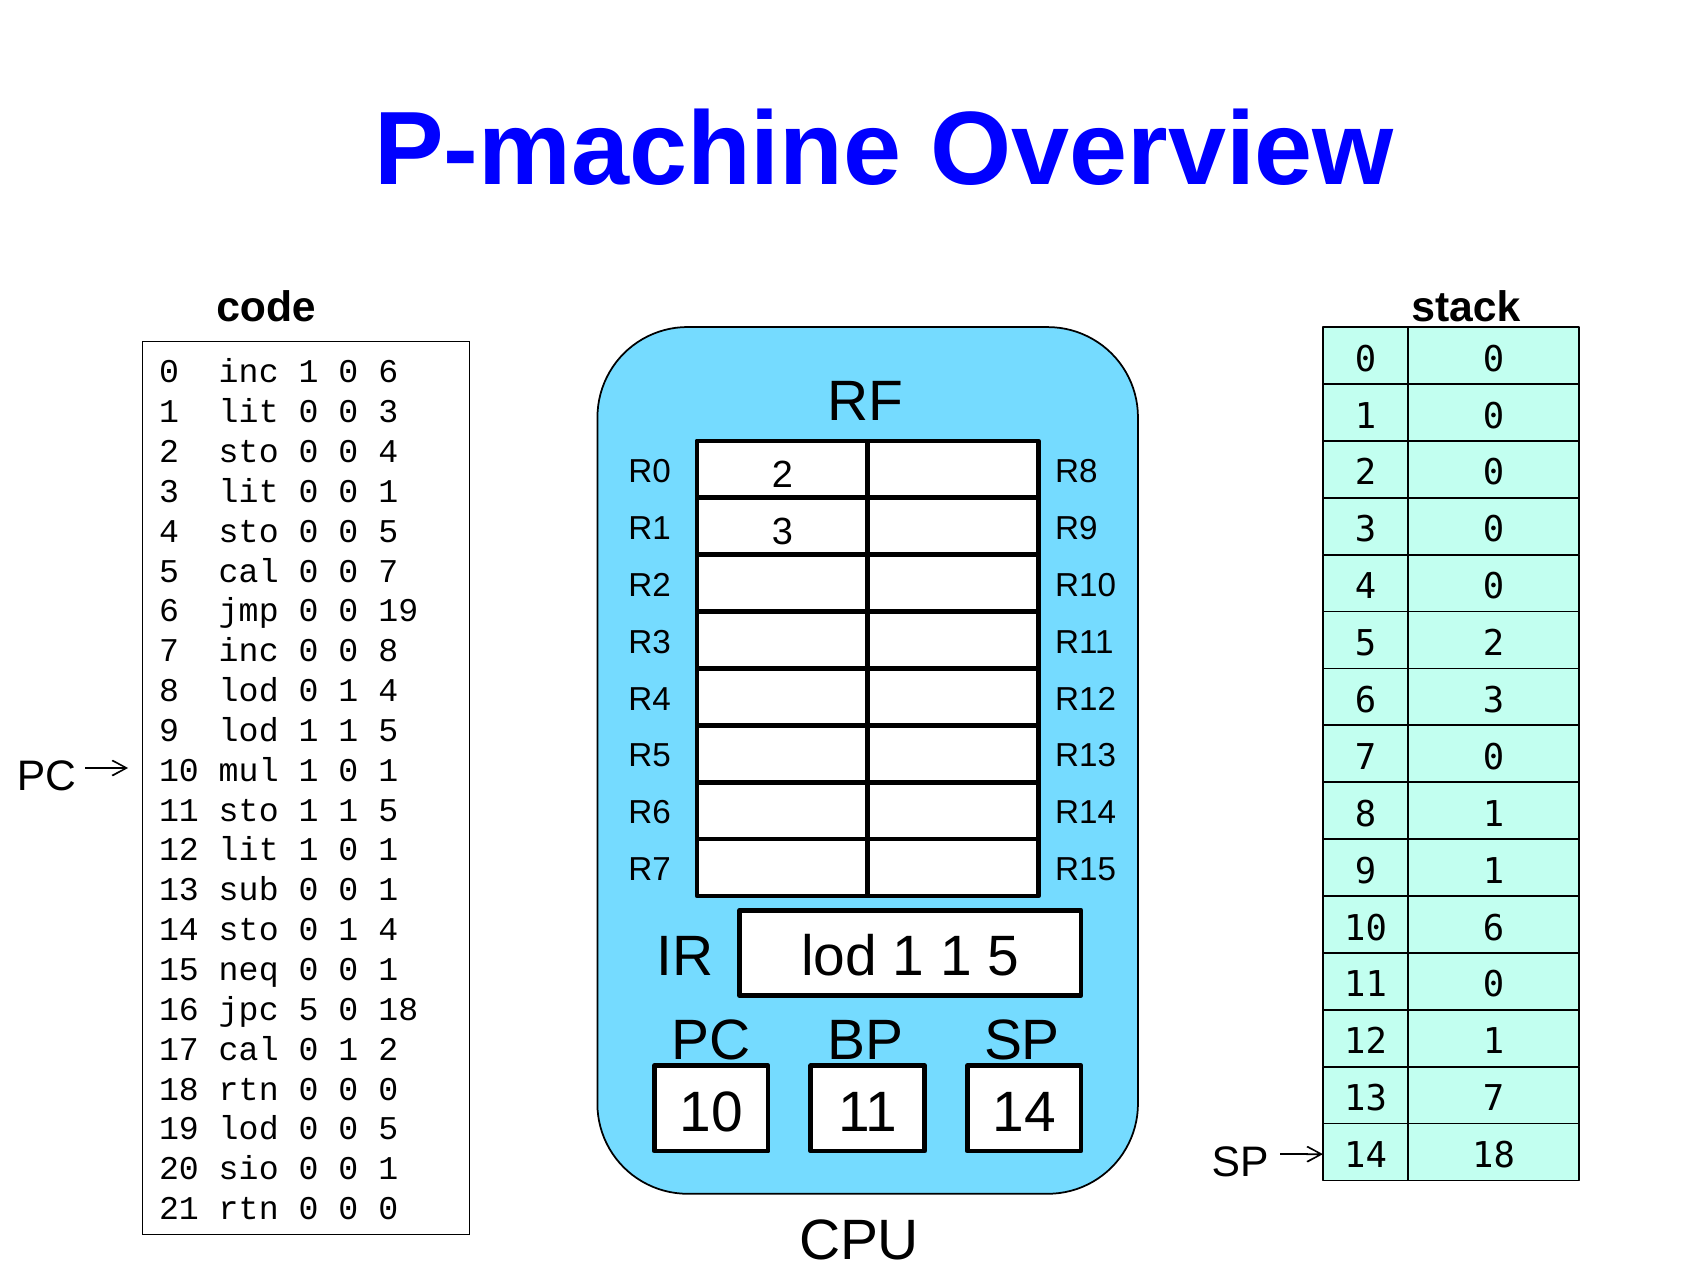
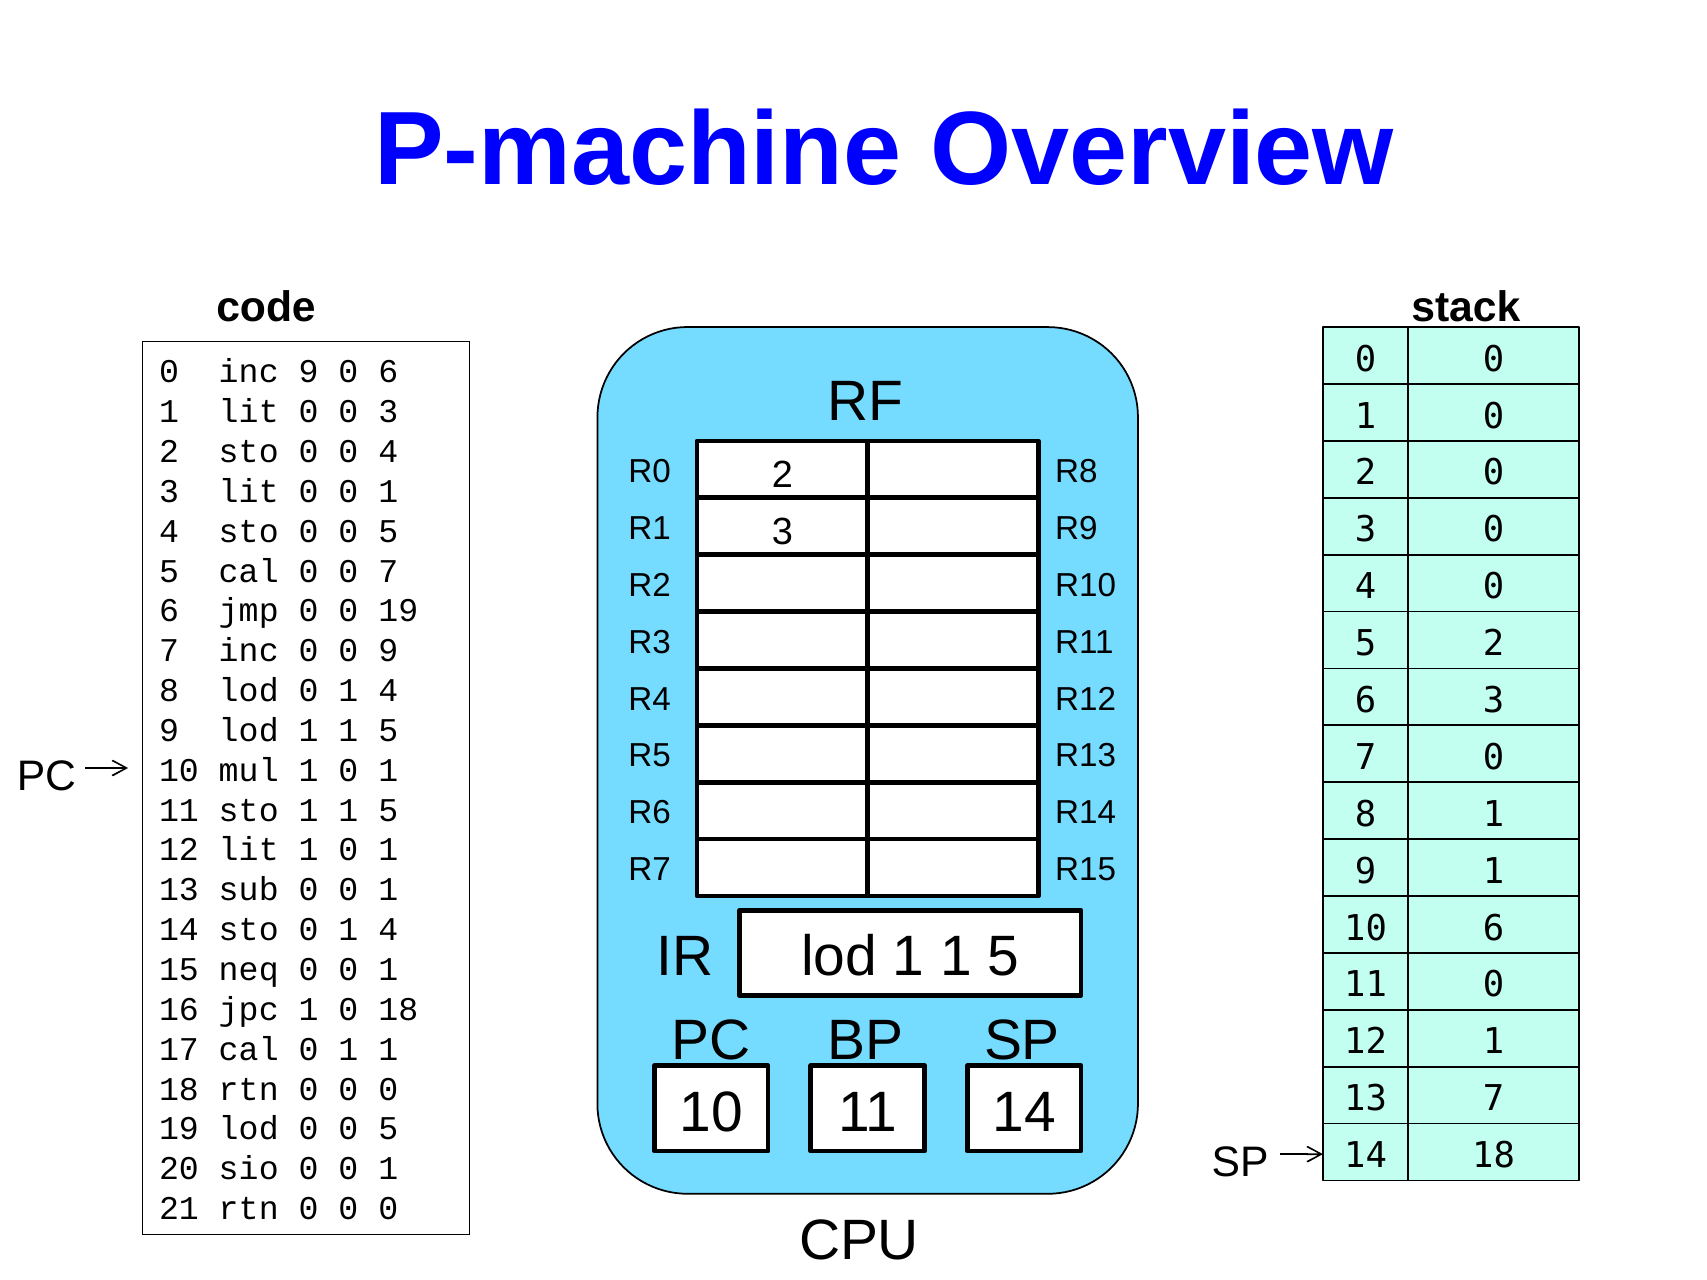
inc 1: 1 -> 9
0 8: 8 -> 9
jpc 5: 5 -> 1
0 1 2: 2 -> 1
